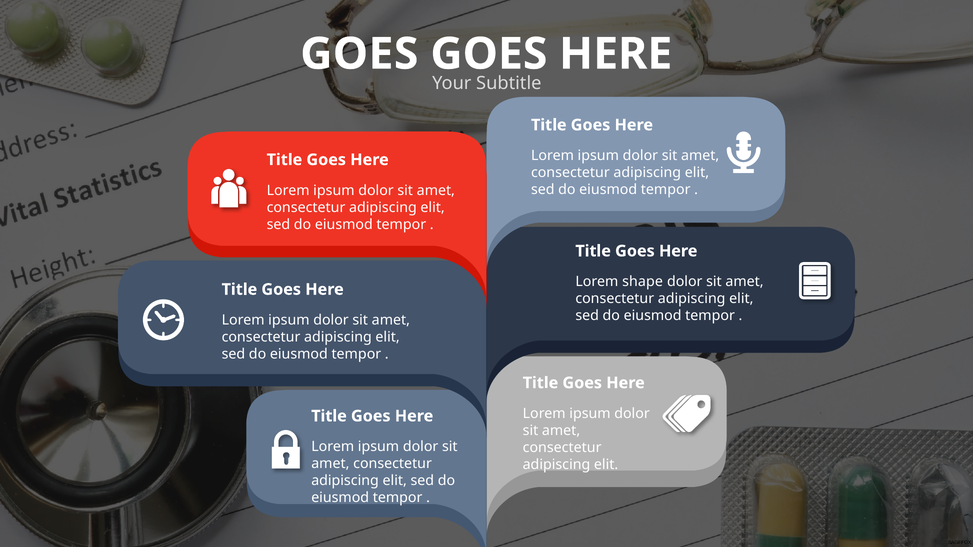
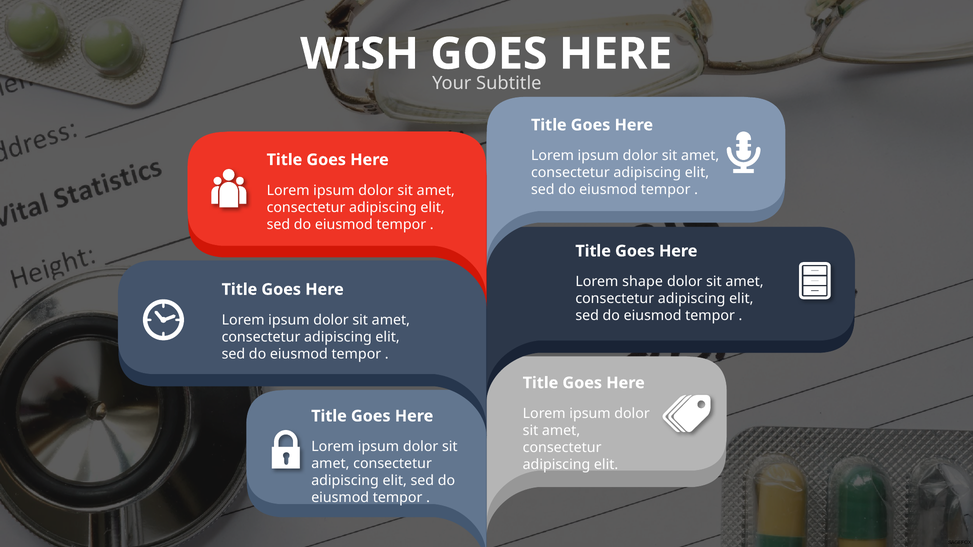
GOES at (359, 54): GOES -> WISH
